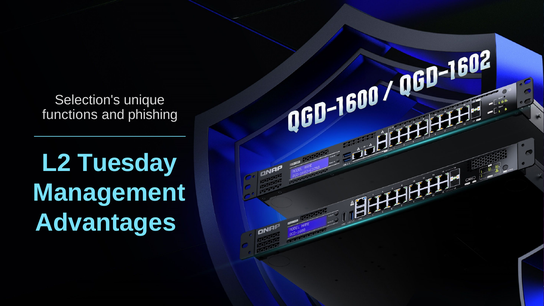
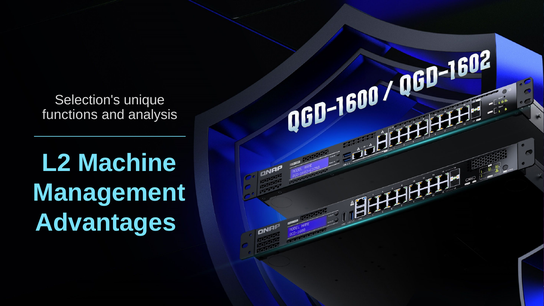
phishing: phishing -> analysis
Tuesday: Tuesday -> Machine
